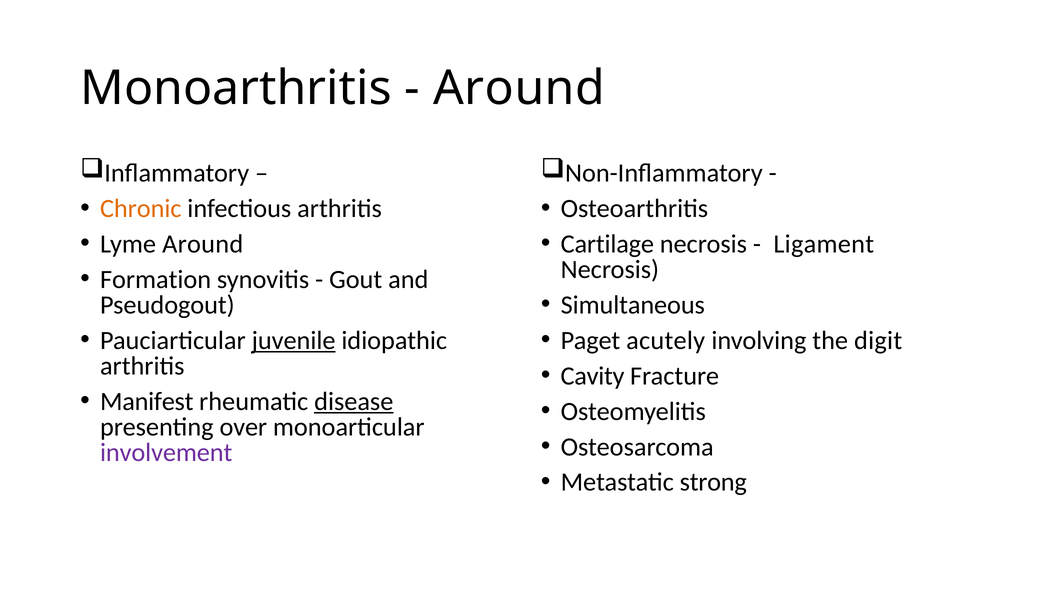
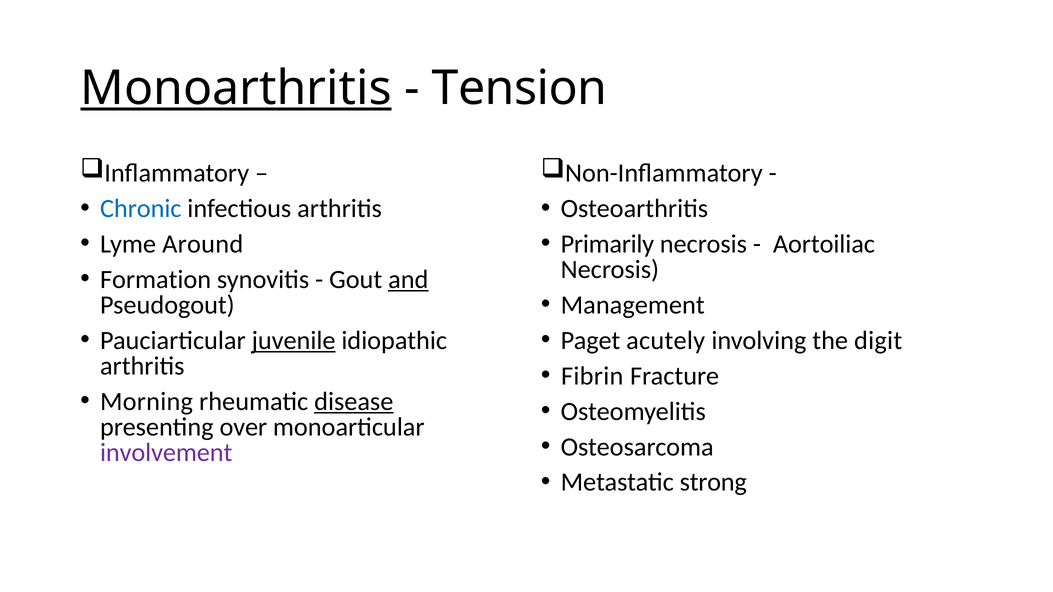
Monoarthritis underline: none -> present
Around at (519, 88): Around -> Tension
Chronic colour: orange -> blue
Cartilage: Cartilage -> Primarily
Ligament: Ligament -> Aortoiliac
and underline: none -> present
Simultaneous: Simultaneous -> Management
Cavity: Cavity -> Fibrin
Manifest: Manifest -> Morning
